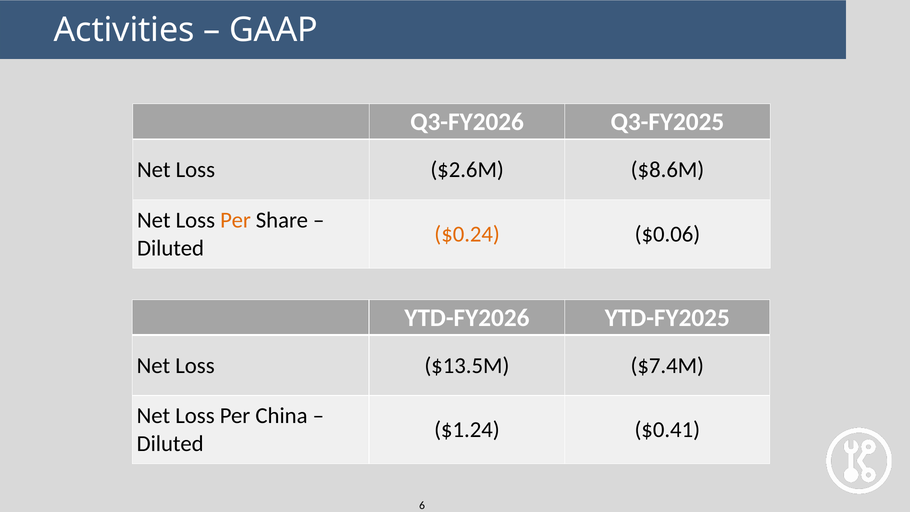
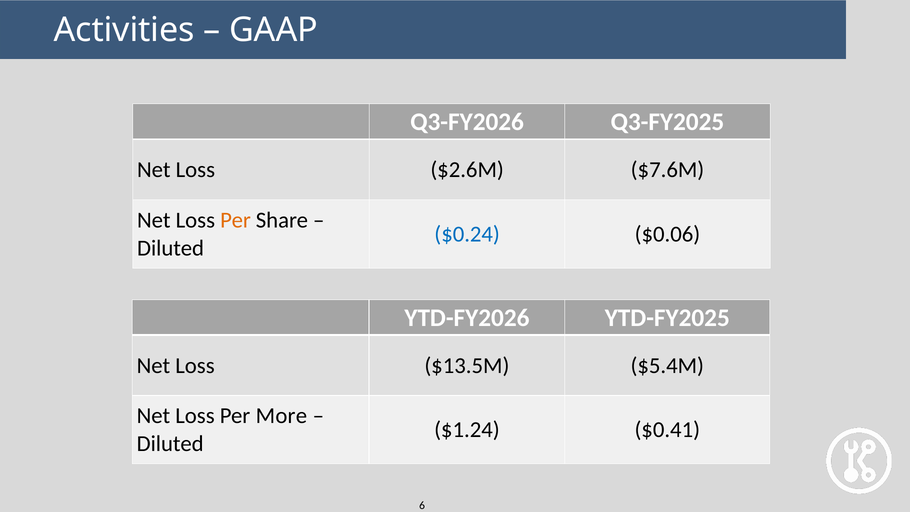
$8.6M: $8.6M -> $7.6M
$0.24 colour: orange -> blue
$7.4M: $7.4M -> $5.4M
China: China -> More
